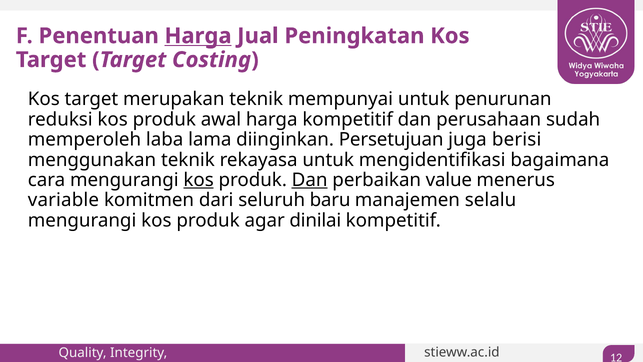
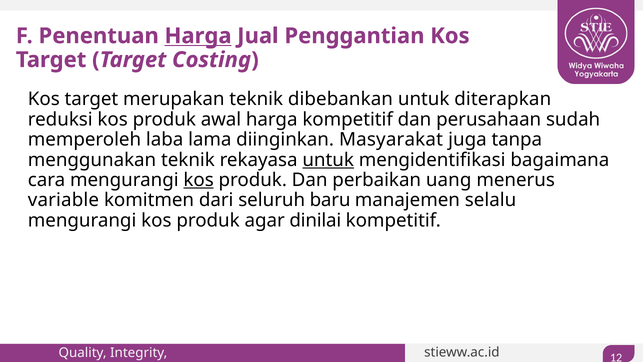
Peningkatan: Peningkatan -> Penggantian
mempunyai: mempunyai -> dibebankan
penurunan: penurunan -> diterapkan
Persetujuan: Persetujuan -> Masyarakat
berisi: berisi -> tanpa
untuk at (328, 160) underline: none -> present
Dan at (310, 180) underline: present -> none
value: value -> uang
